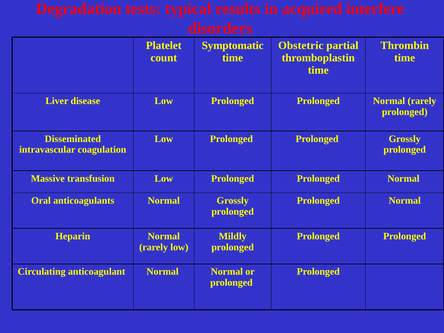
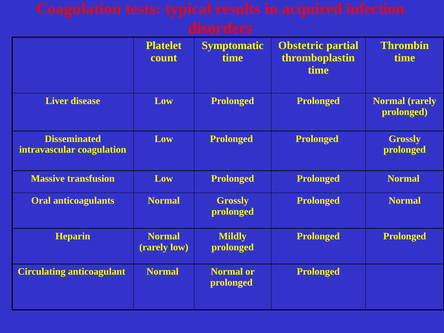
Degradation at (79, 9): Degradation -> Coagulation
interfere: interfere -> infection
